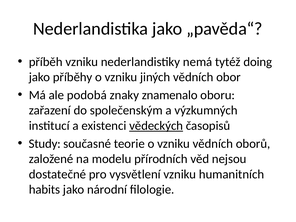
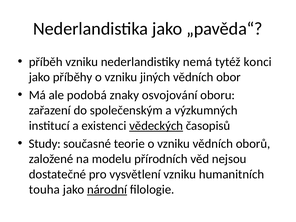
doing: doing -> konci
znamenalo: znamenalo -> osvojování
habits: habits -> touha
národní underline: none -> present
